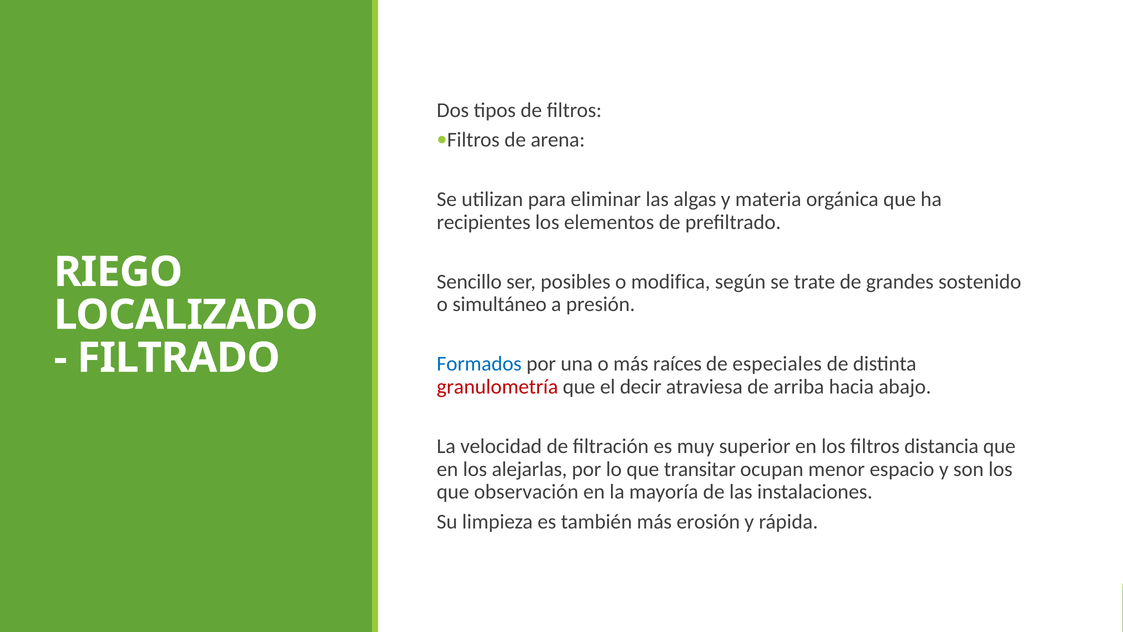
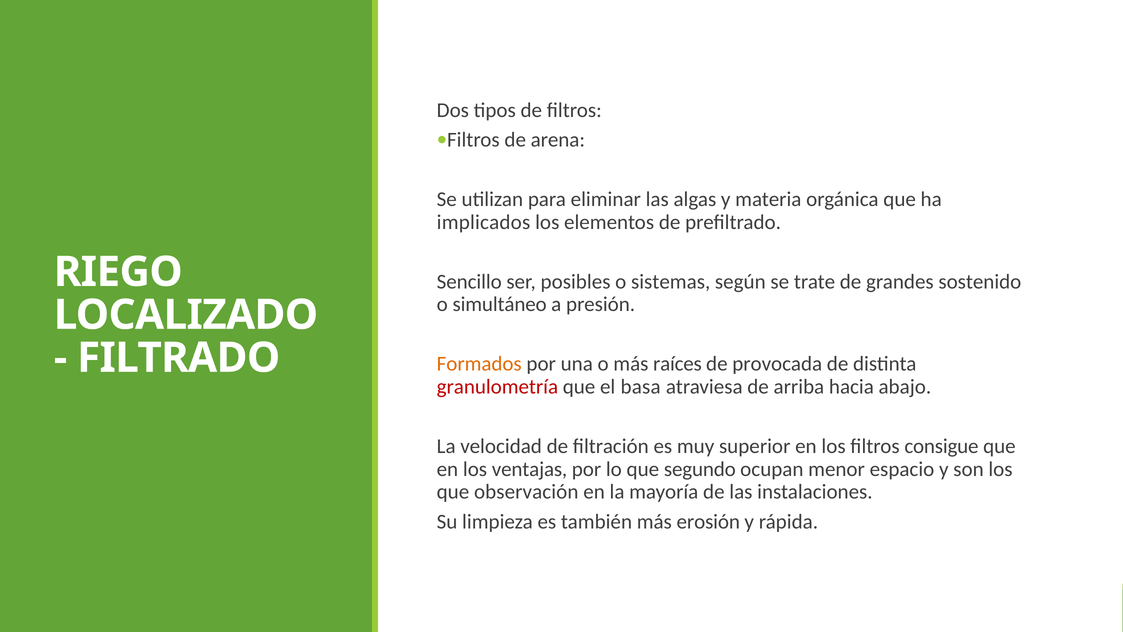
recipientes: recipientes -> implicados
modifica: modifica -> sistemas
Formados colour: blue -> orange
especiales: especiales -> provocada
decir: decir -> basa
distancia: distancia -> consigue
alejarlas: alejarlas -> ventajas
transitar: transitar -> segundo
